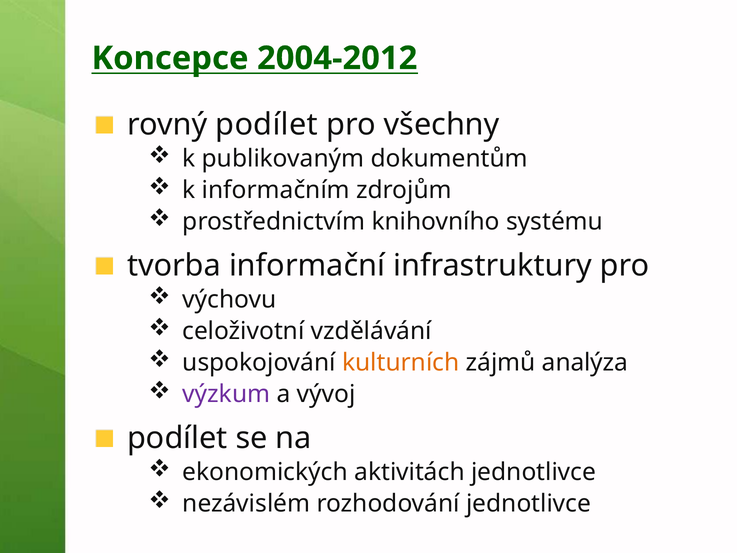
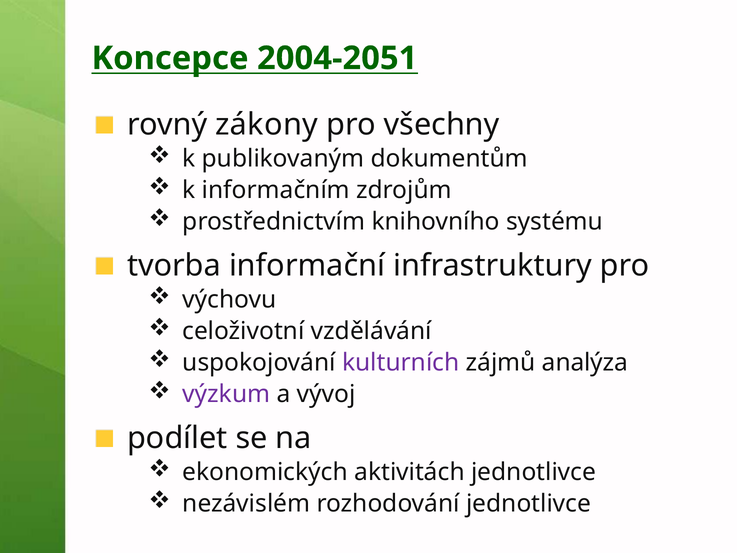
2004-2012: 2004-2012 -> 2004-2051
rovný podílet: podílet -> zákony
kulturních colour: orange -> purple
